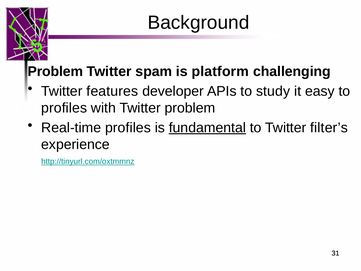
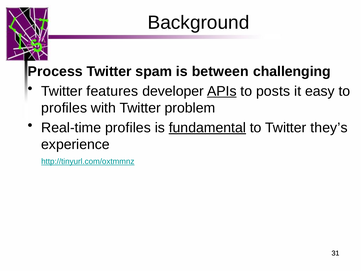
Problem at (55, 71): Problem -> Process
platform: platform -> between
APIs underline: none -> present
study: study -> posts
filter’s: filter’s -> they’s
